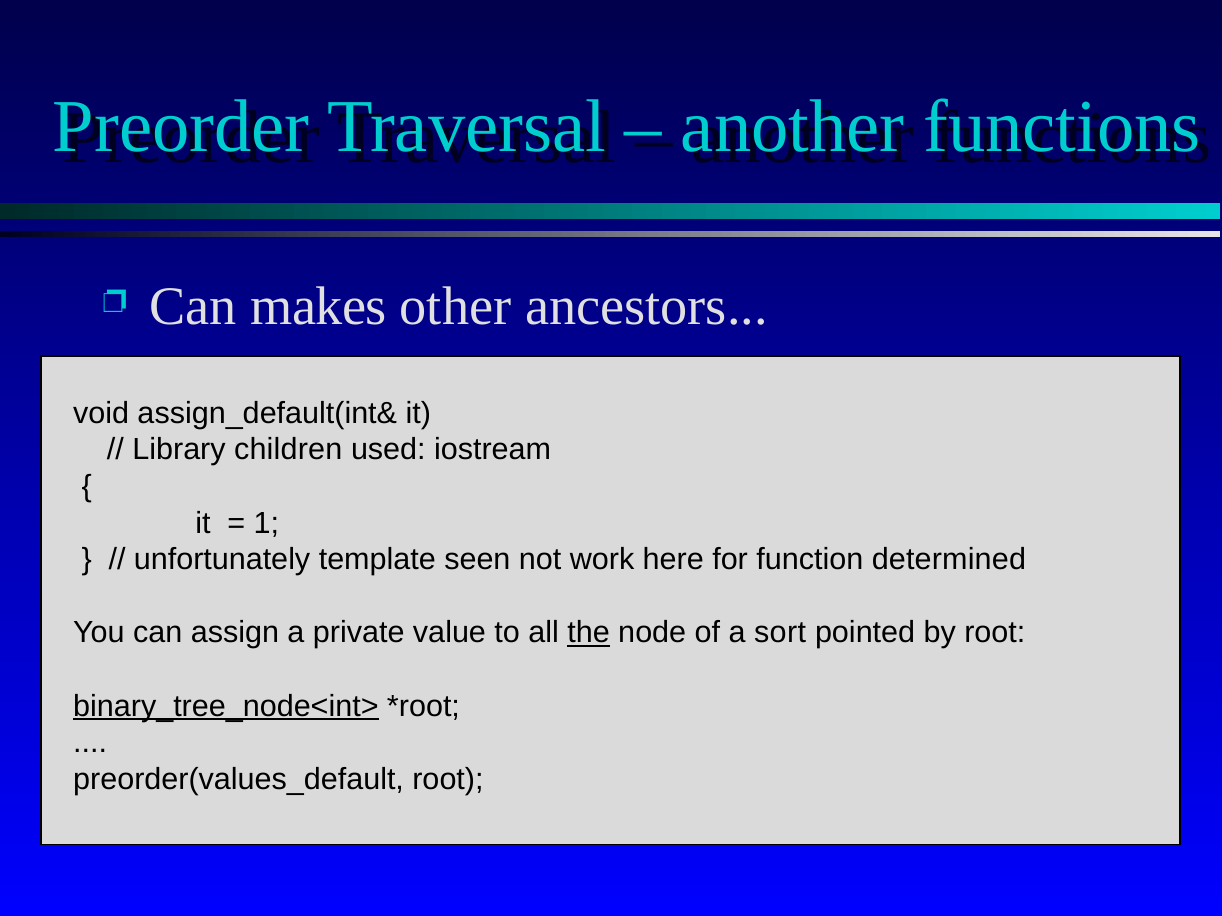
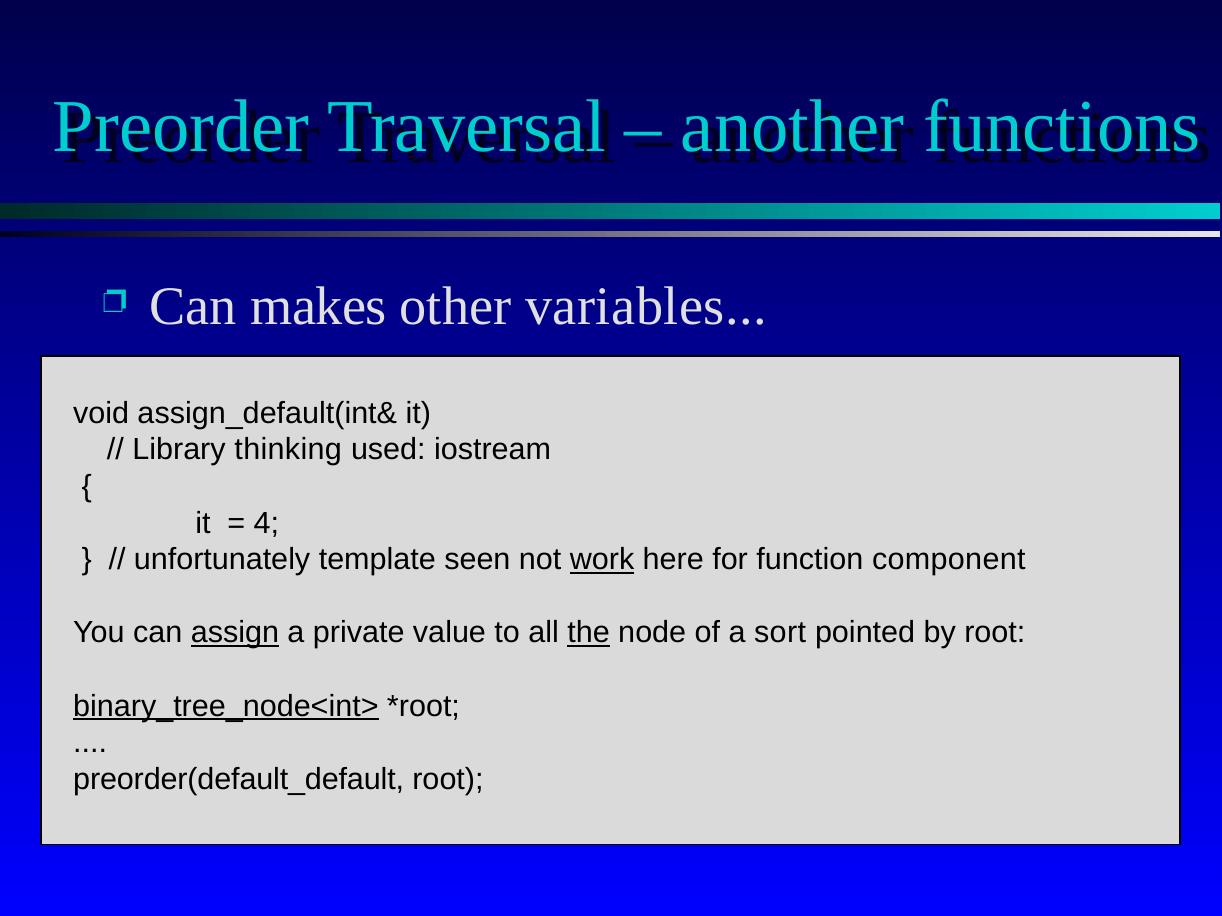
ancestors: ancestors -> variables
children: children -> thinking
1: 1 -> 4
work underline: none -> present
determined: determined -> component
assign underline: none -> present
preorder(values_default: preorder(values_default -> preorder(default_default
